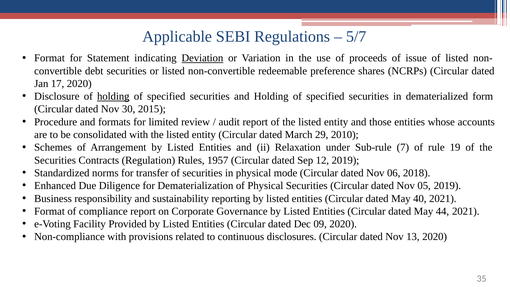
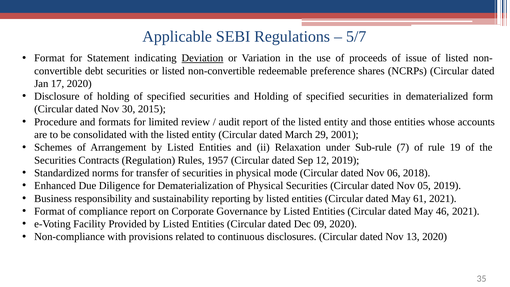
holding at (113, 96) underline: present -> none
2010: 2010 -> 2001
40: 40 -> 61
44: 44 -> 46
